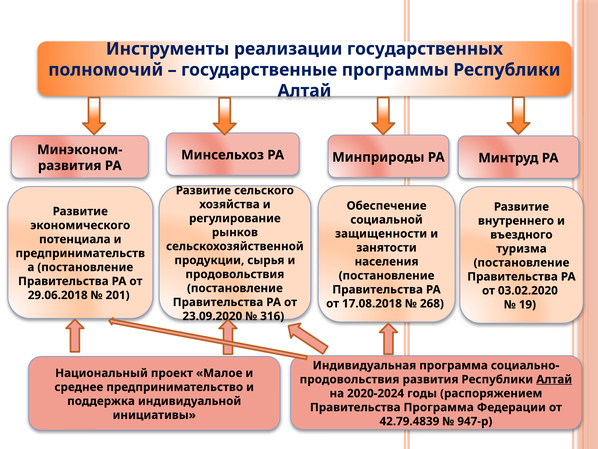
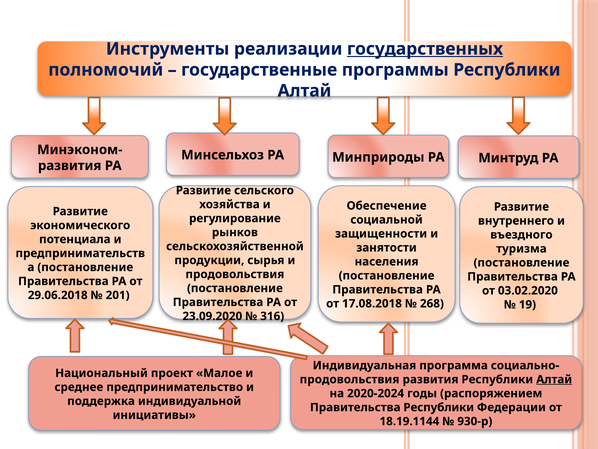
государственных underline: none -> present
Правительства Программа: Программа -> Республики
42.79.4839: 42.79.4839 -> 18.19.1144
947-р: 947-р -> 930-р
